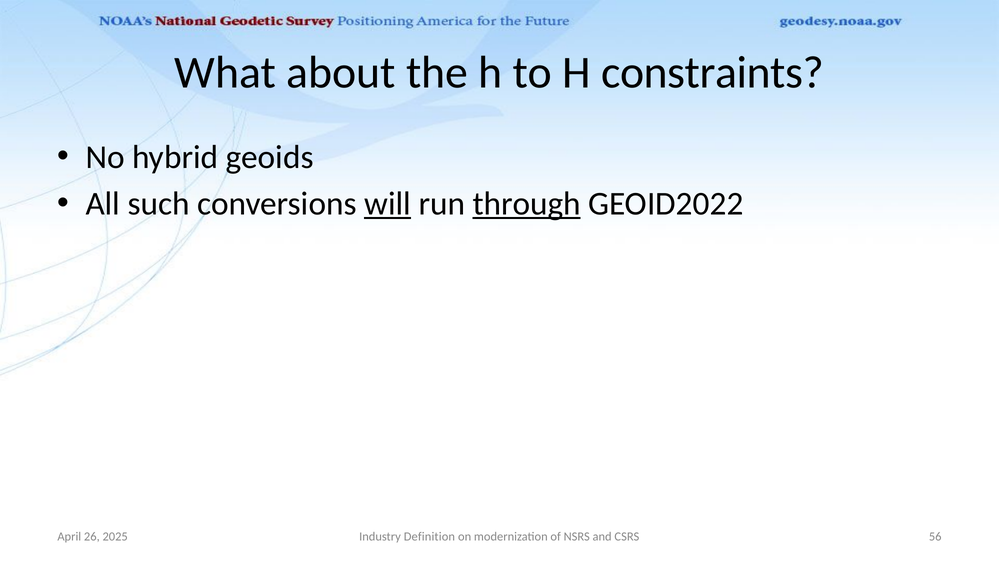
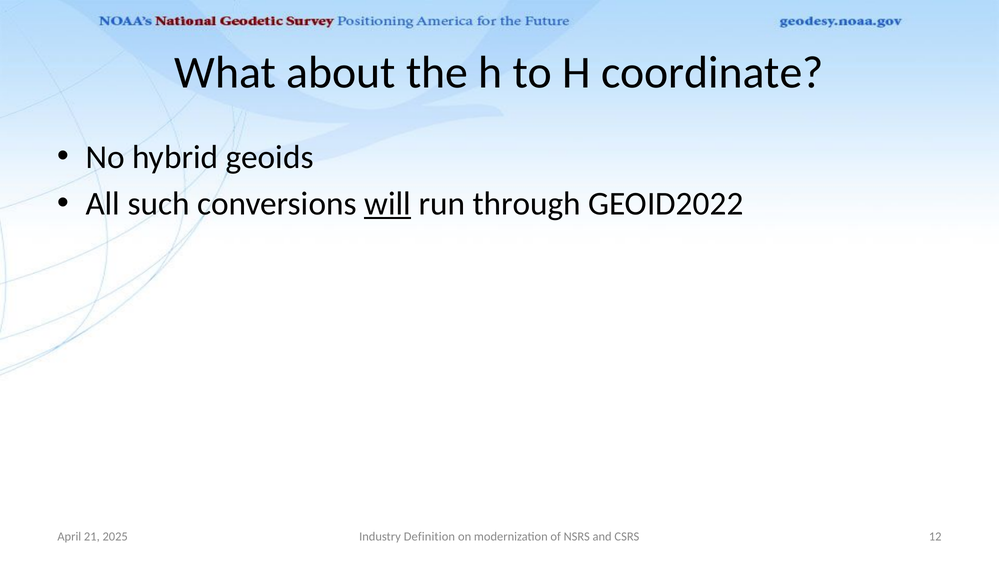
constraints: constraints -> coordinate
through underline: present -> none
26: 26 -> 21
56: 56 -> 12
